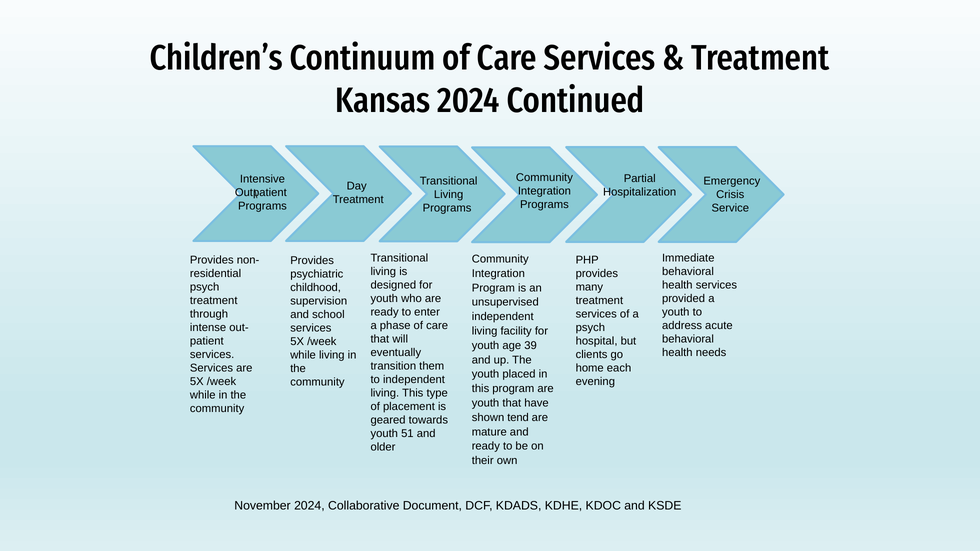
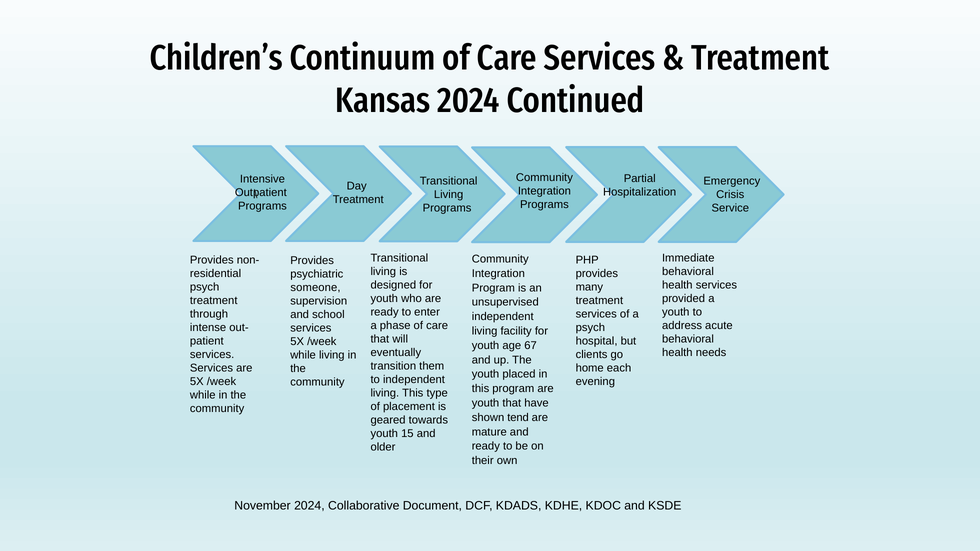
childhood: childhood -> someone
39: 39 -> 67
51: 51 -> 15
